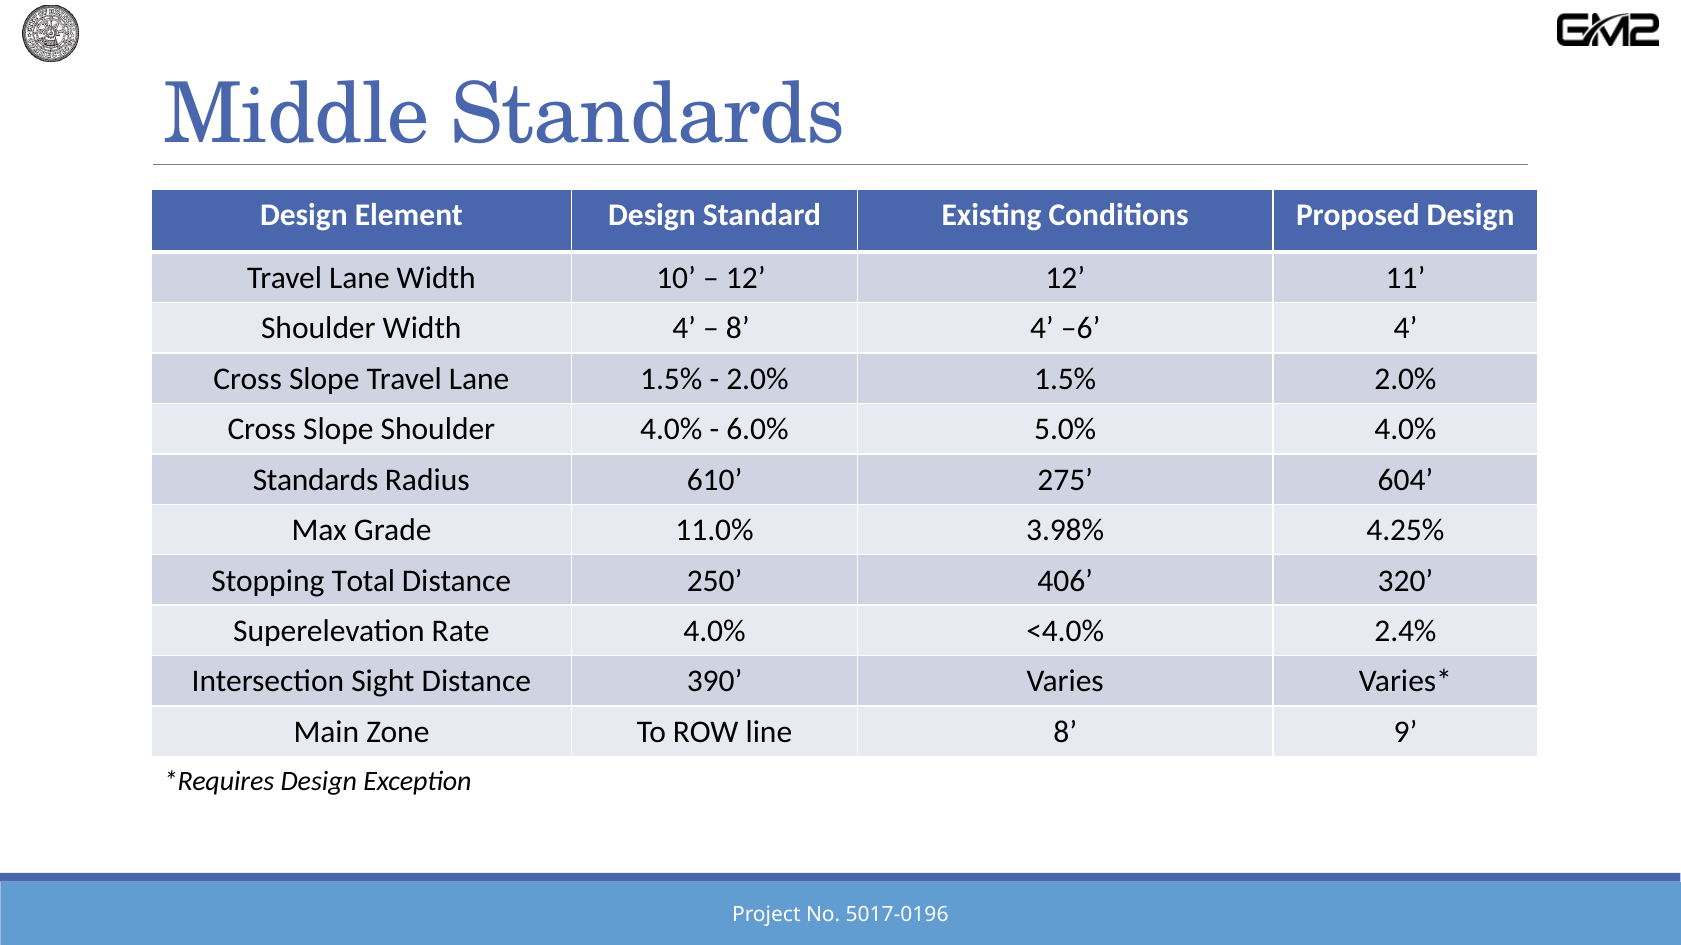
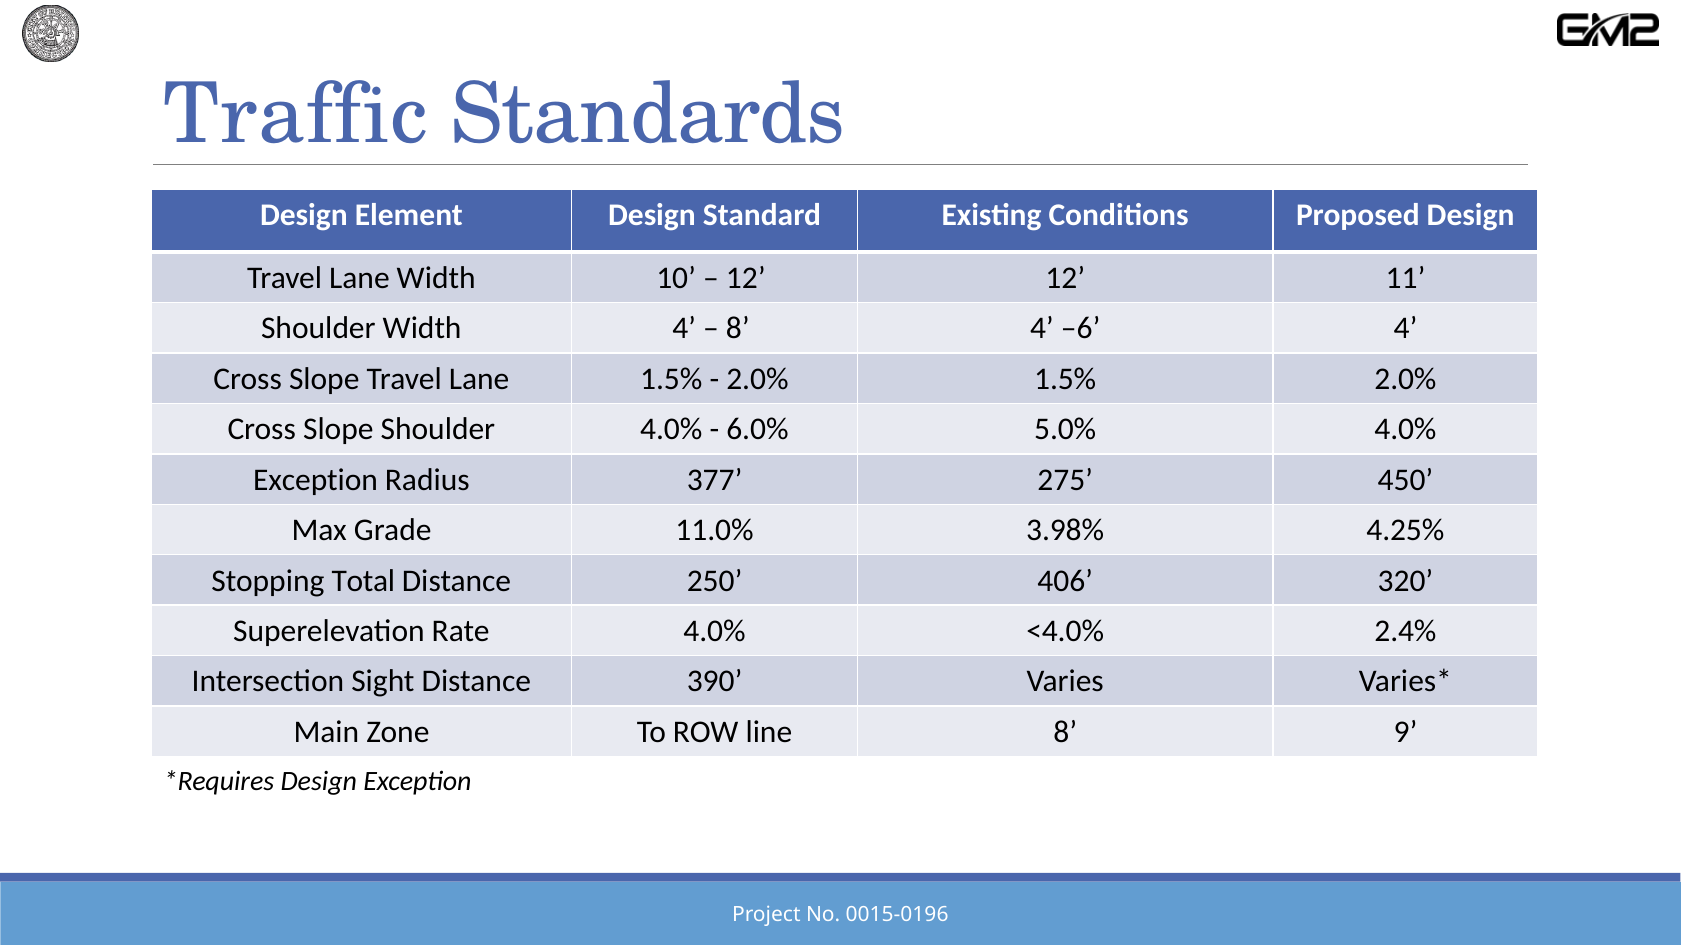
Middle: Middle -> Traffic
Standards at (316, 480): Standards -> Exception
610: 610 -> 377
604: 604 -> 450
5017-0196: 5017-0196 -> 0015-0196
